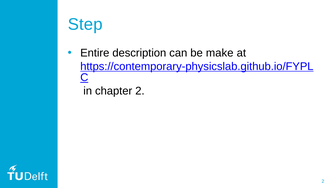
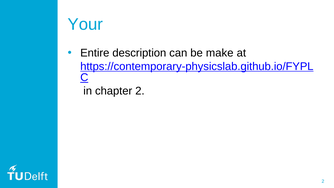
Step: Step -> Your
